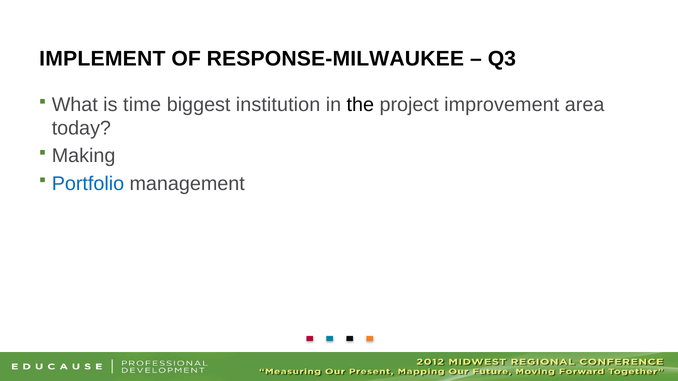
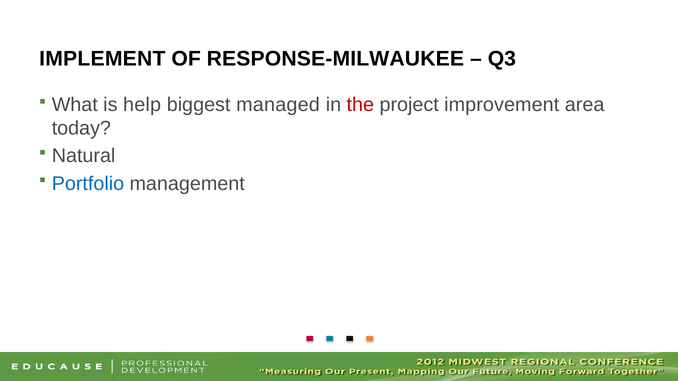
time: time -> help
institution: institution -> managed
the colour: black -> red
Making: Making -> Natural
